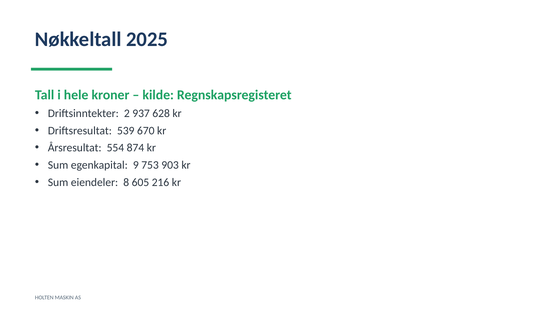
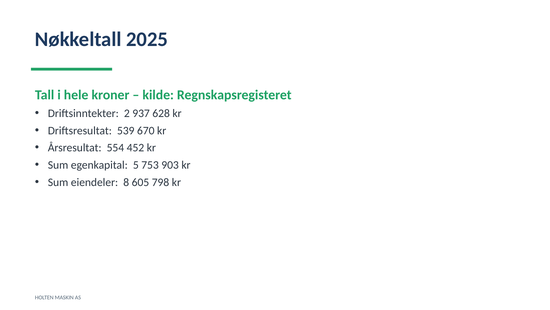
874: 874 -> 452
9: 9 -> 5
216: 216 -> 798
